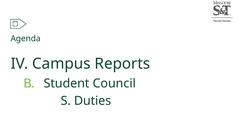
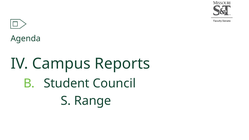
Duties: Duties -> Range
